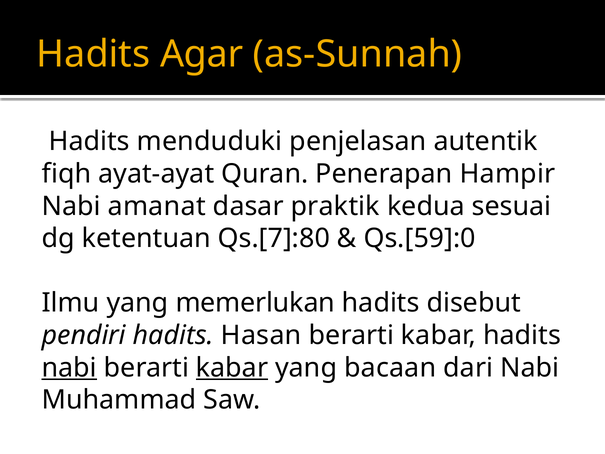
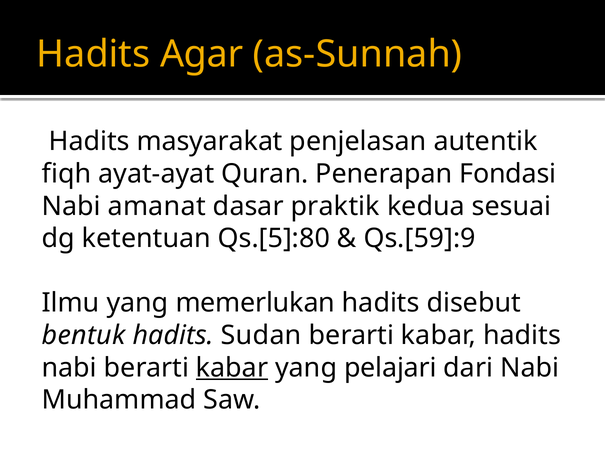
menduduki: menduduki -> masyarakat
Hampir: Hampir -> Fondasi
Qs.[7]:80: Qs.[7]:80 -> Qs.[5]:80
Qs.[59]:0: Qs.[59]:0 -> Qs.[59]:9
pendiri: pendiri -> bentuk
Hasan: Hasan -> Sudan
nabi at (69, 367) underline: present -> none
bacaan: bacaan -> pelajari
